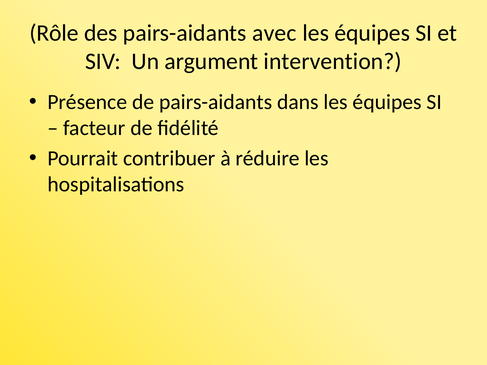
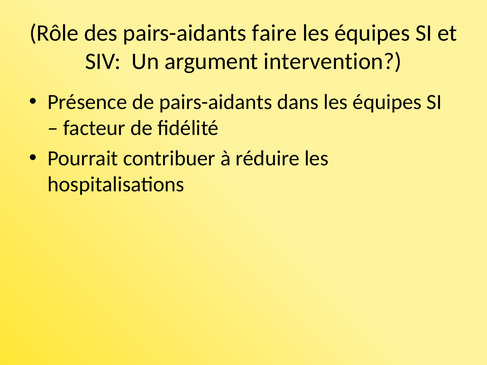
avec: avec -> faire
